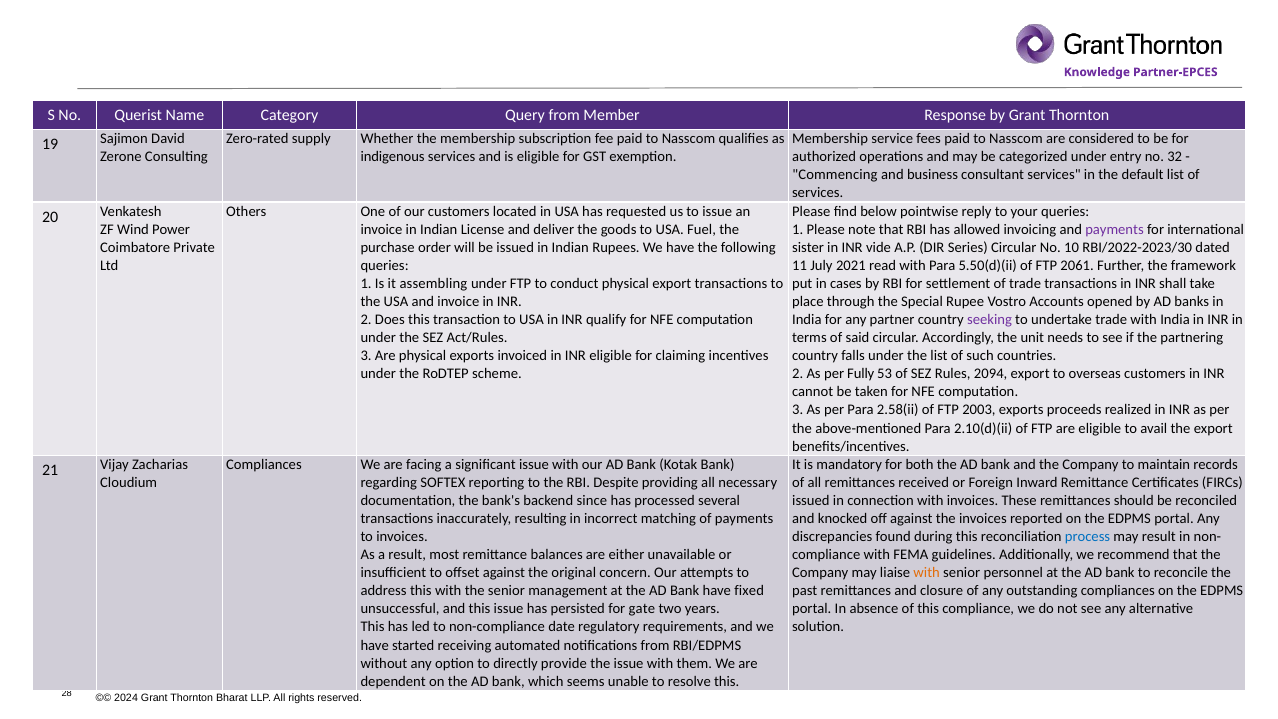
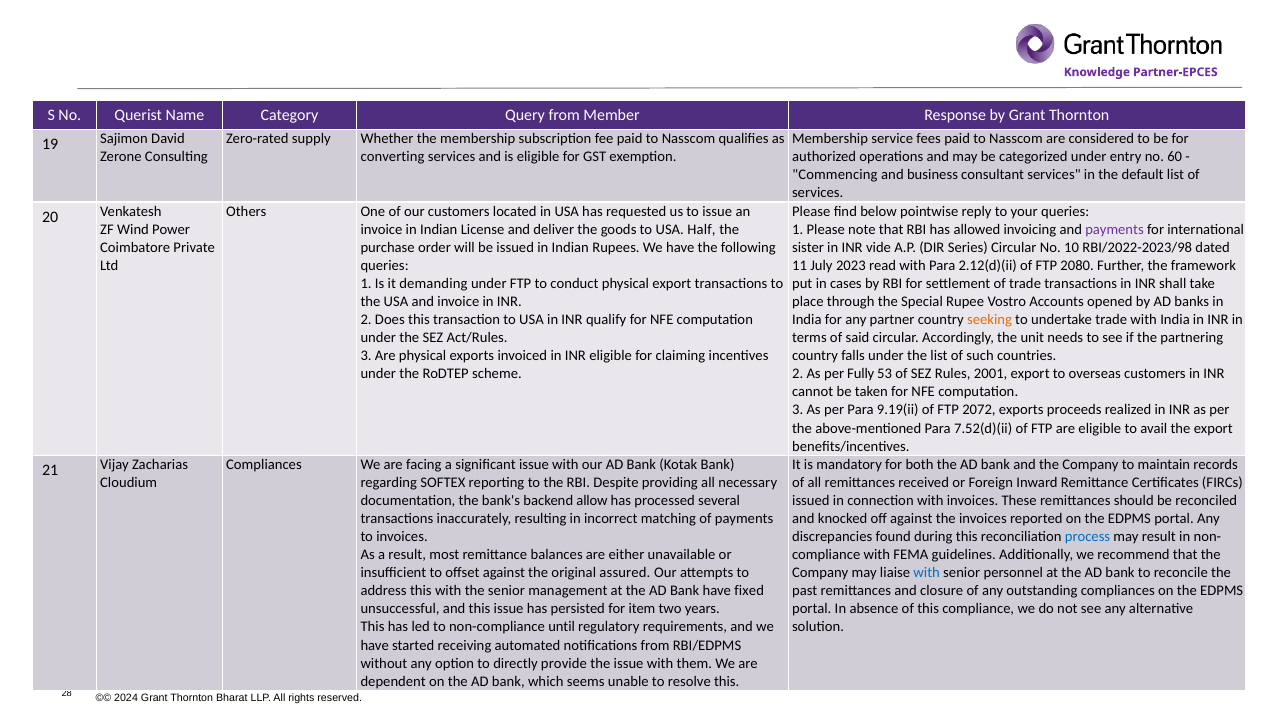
indigenous: indigenous -> converting
32: 32 -> 60
Fuel: Fuel -> Half
RBI/2022-2023/30: RBI/2022-2023/30 -> RBI/2022-2023/98
2021: 2021 -> 2023
5.50(d)(ii: 5.50(d)(ii -> 2.12(d)(ii
2061: 2061 -> 2080
assembling: assembling -> demanding
seeking colour: purple -> orange
2094: 2094 -> 2001
2.58(ii: 2.58(ii -> 9.19(ii
2003: 2003 -> 2072
2.10(d)(ii: 2.10(d)(ii -> 7.52(d)(ii
since: since -> allow
concern: concern -> assured
with at (927, 573) colour: orange -> blue
gate: gate -> item
date: date -> until
